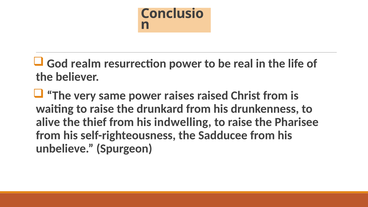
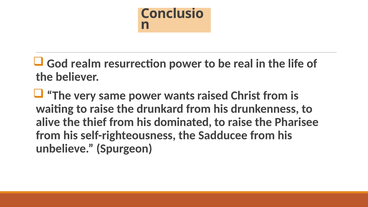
raises: raises -> wants
indwelling: indwelling -> dominated
